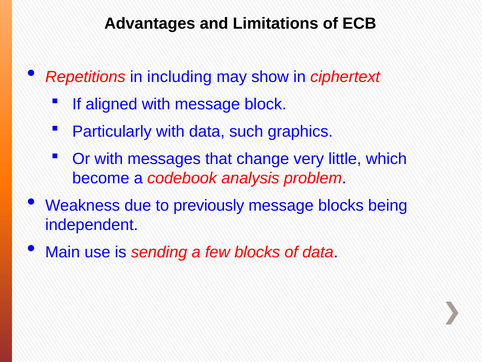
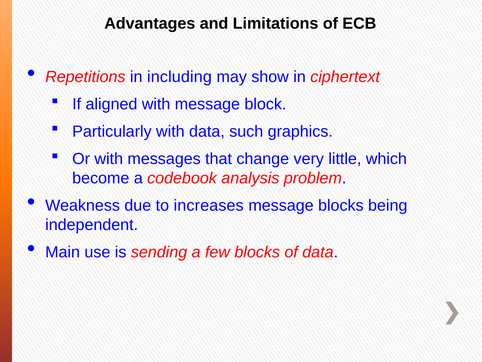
previously: previously -> increases
